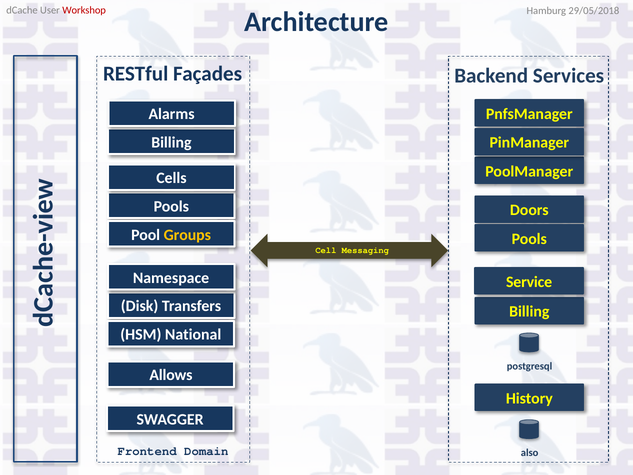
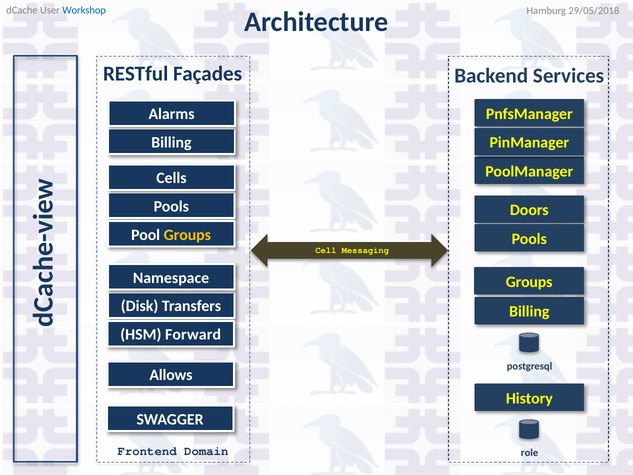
Workshop colour: red -> blue
Service at (529, 282): Service -> Groups
National: National -> Forward
also: also -> role
